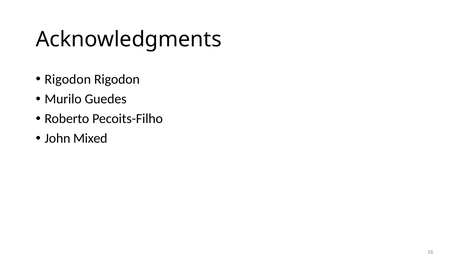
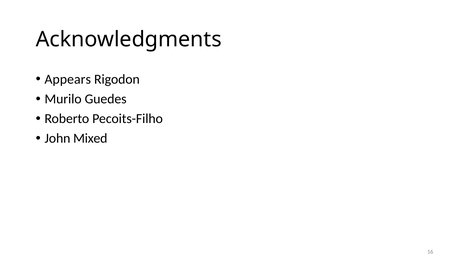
Rigodon at (68, 79): Rigodon -> Appears
